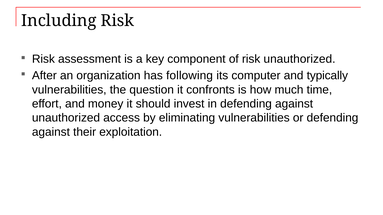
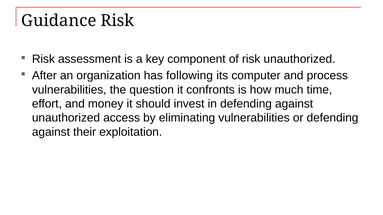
Including: Including -> Guidance
typically: typically -> process
